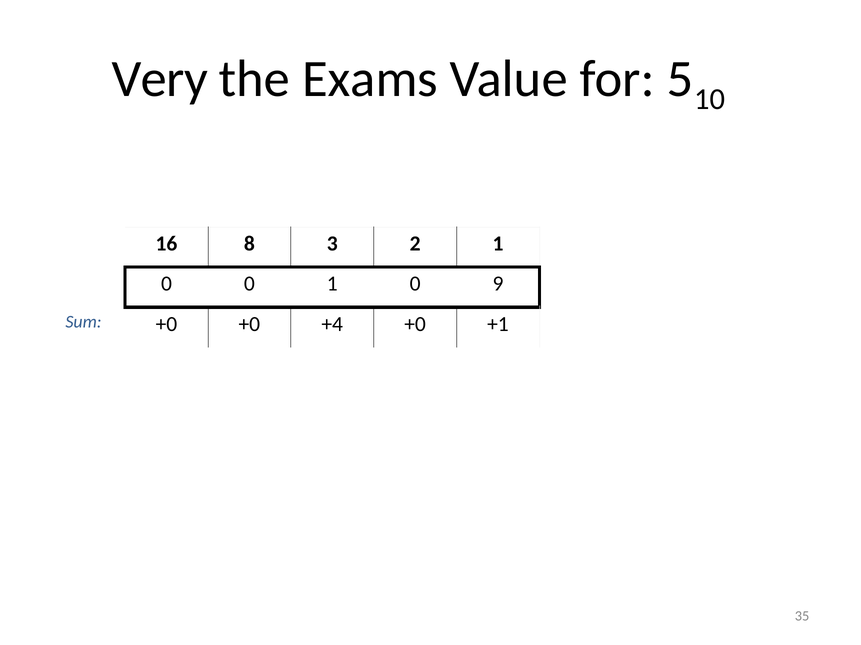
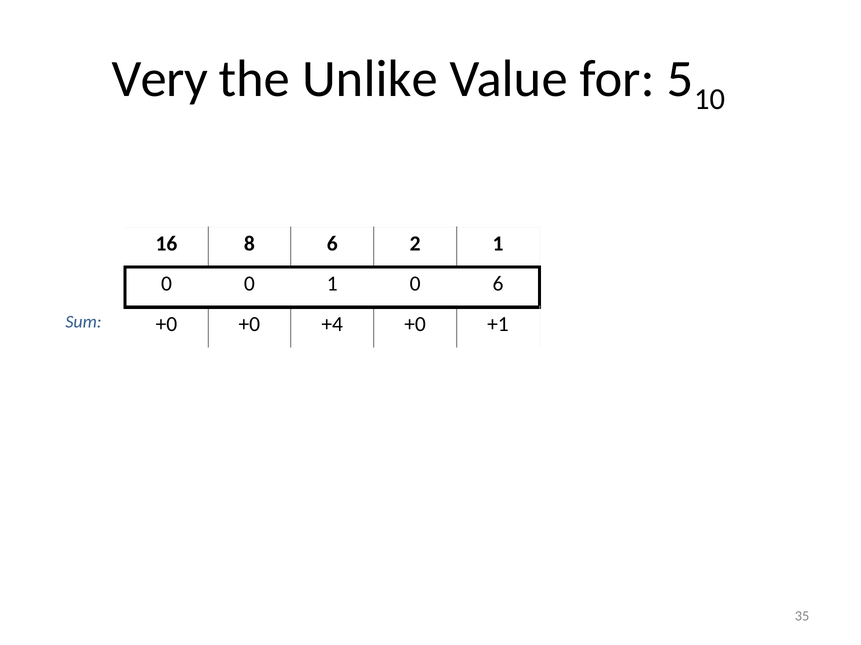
Exams: Exams -> Unlike
8 3: 3 -> 6
0 9: 9 -> 6
